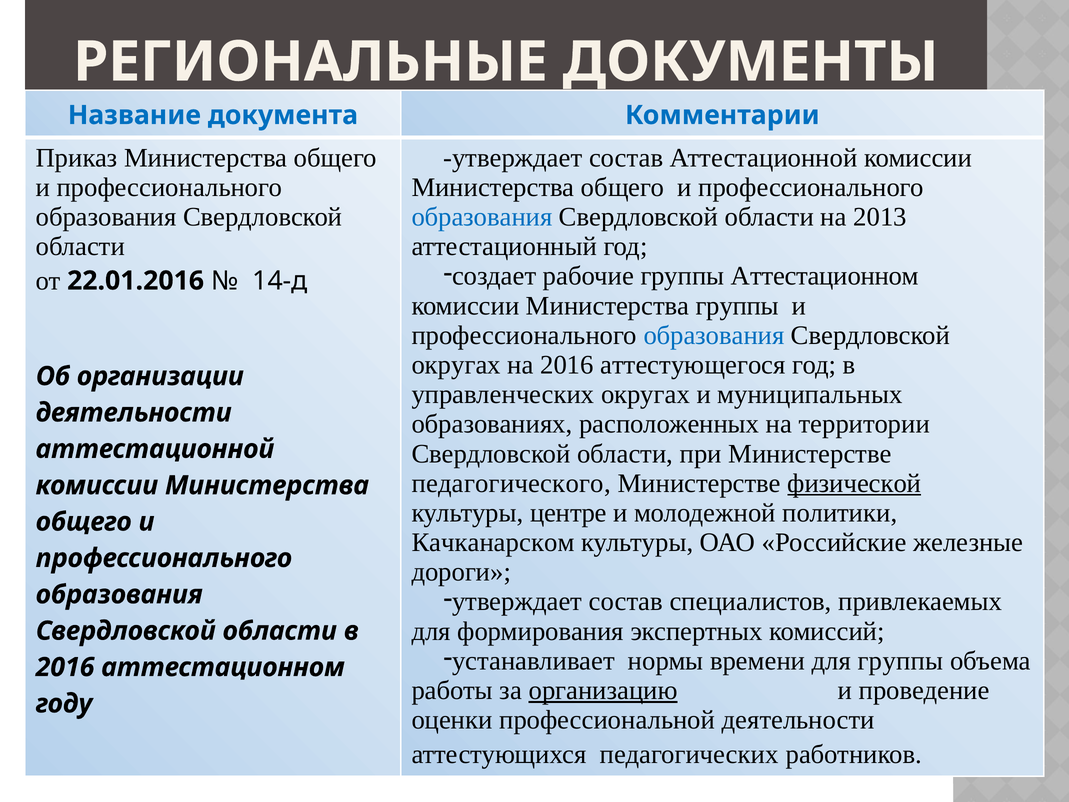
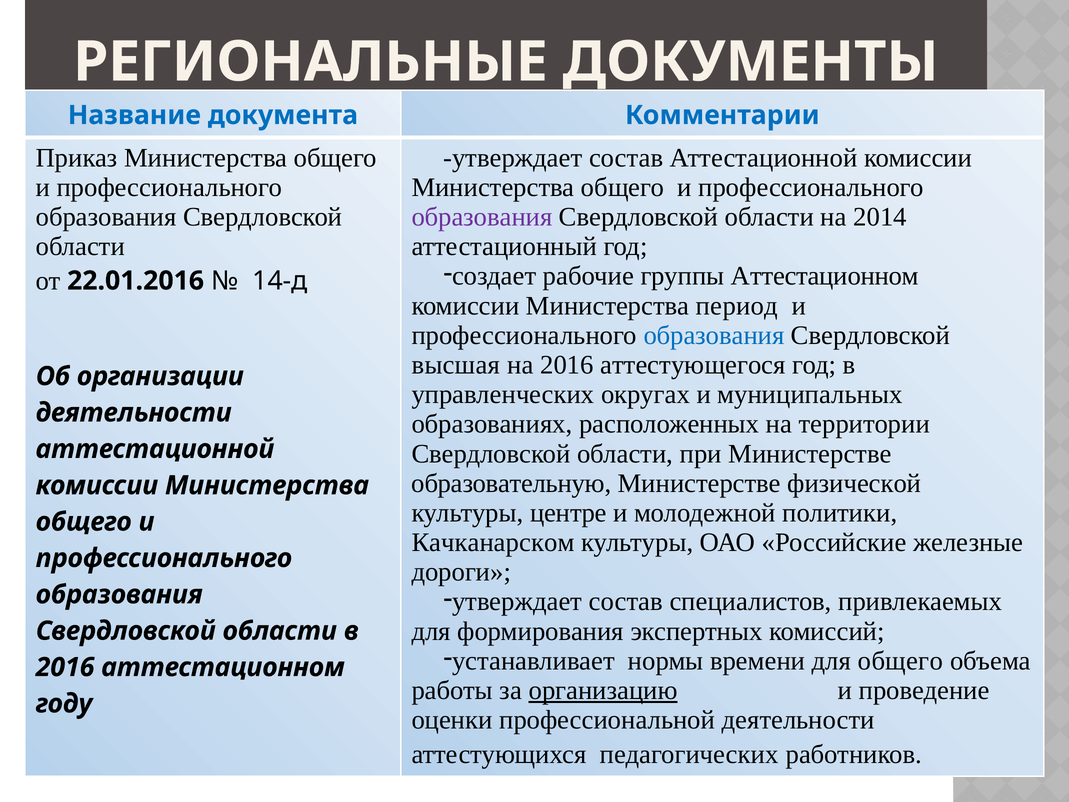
образования at (482, 217) colour: blue -> purple
2013: 2013 -> 2014
Министерства группы: группы -> период
округах at (456, 365): округах -> высшая
педагогического: педагогического -> образовательную
физической underline: present -> none
для группы: группы -> общего
